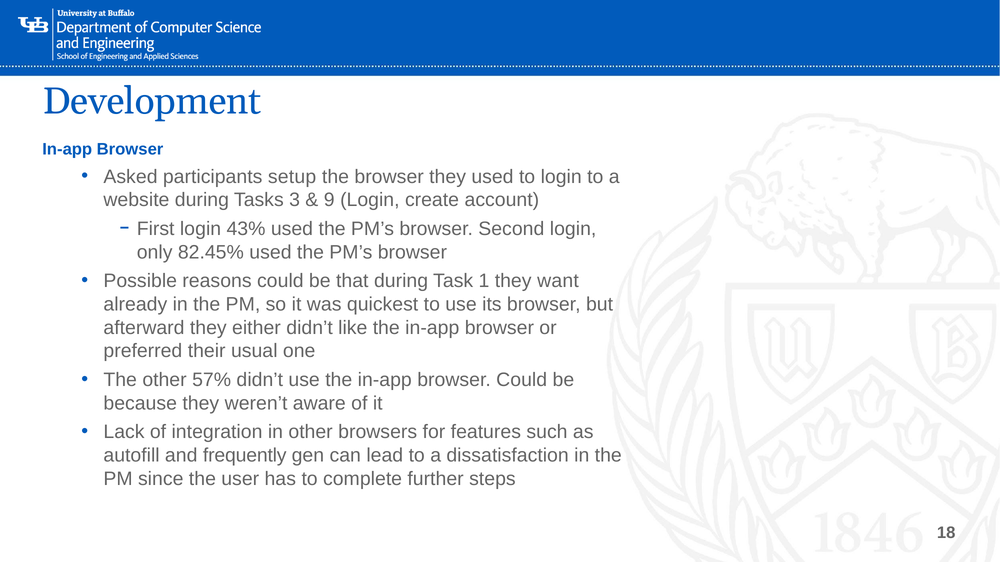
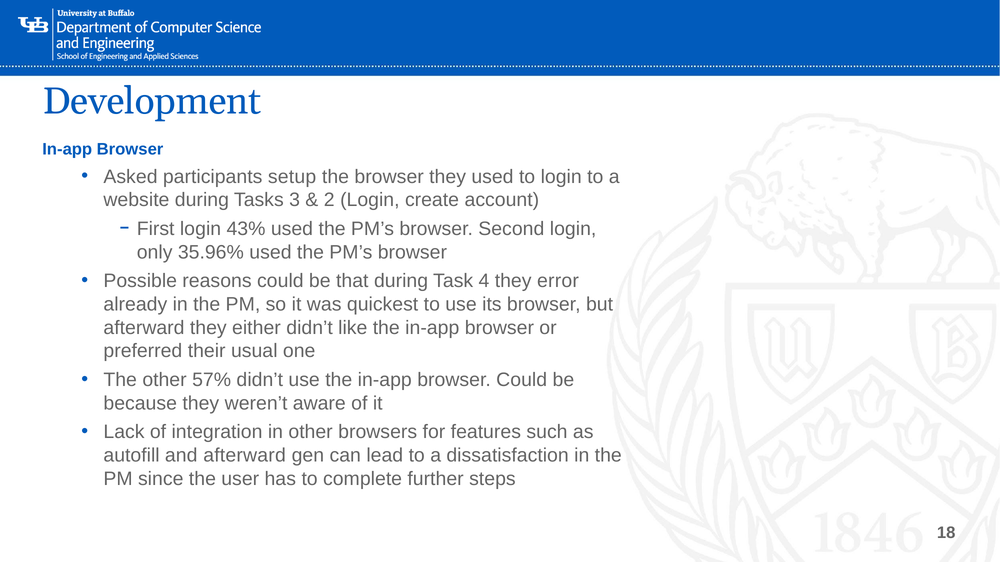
9: 9 -> 2
82.45%: 82.45% -> 35.96%
1: 1 -> 4
want: want -> error
and frequently: frequently -> afterward
